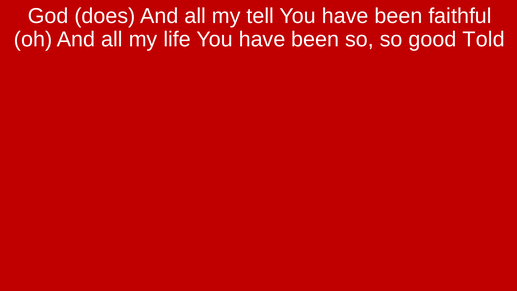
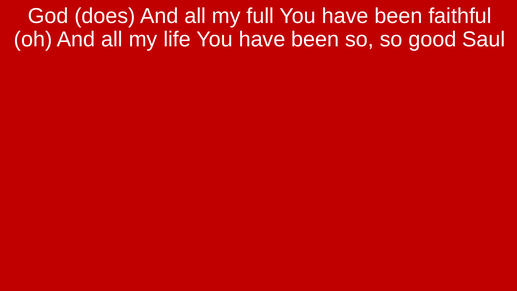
tell: tell -> full
Told: Told -> Saul
